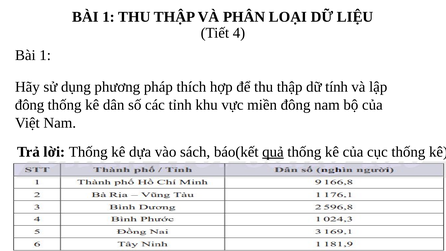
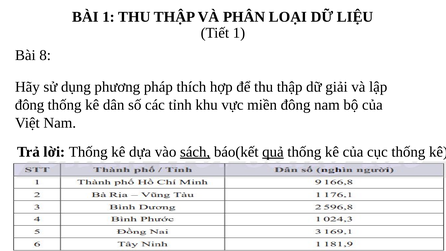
Tiết 4: 4 -> 1
1 at (45, 55): 1 -> 8
tính: tính -> giải
sách underline: none -> present
